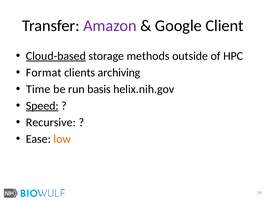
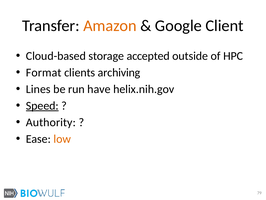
Amazon colour: purple -> orange
Cloud-based underline: present -> none
methods: methods -> accepted
Time: Time -> Lines
basis: basis -> have
Recursive: Recursive -> Authority
